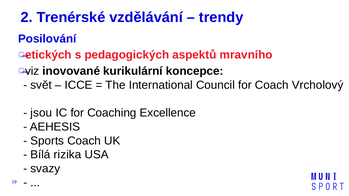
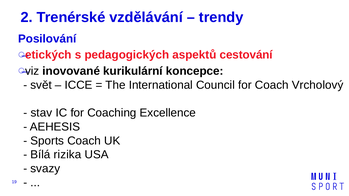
mravního: mravního -> cestování
jsou: jsou -> stav
